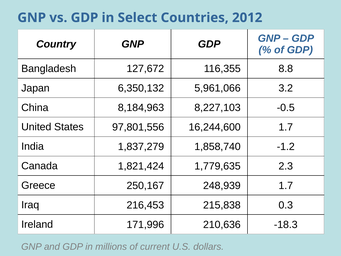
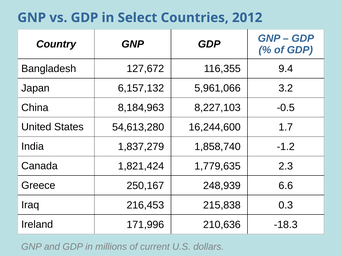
8.8: 8.8 -> 9.4
6,350,132: 6,350,132 -> 6,157,132
97,801,556: 97,801,556 -> 54,613,280
248,939 1.7: 1.7 -> 6.6
